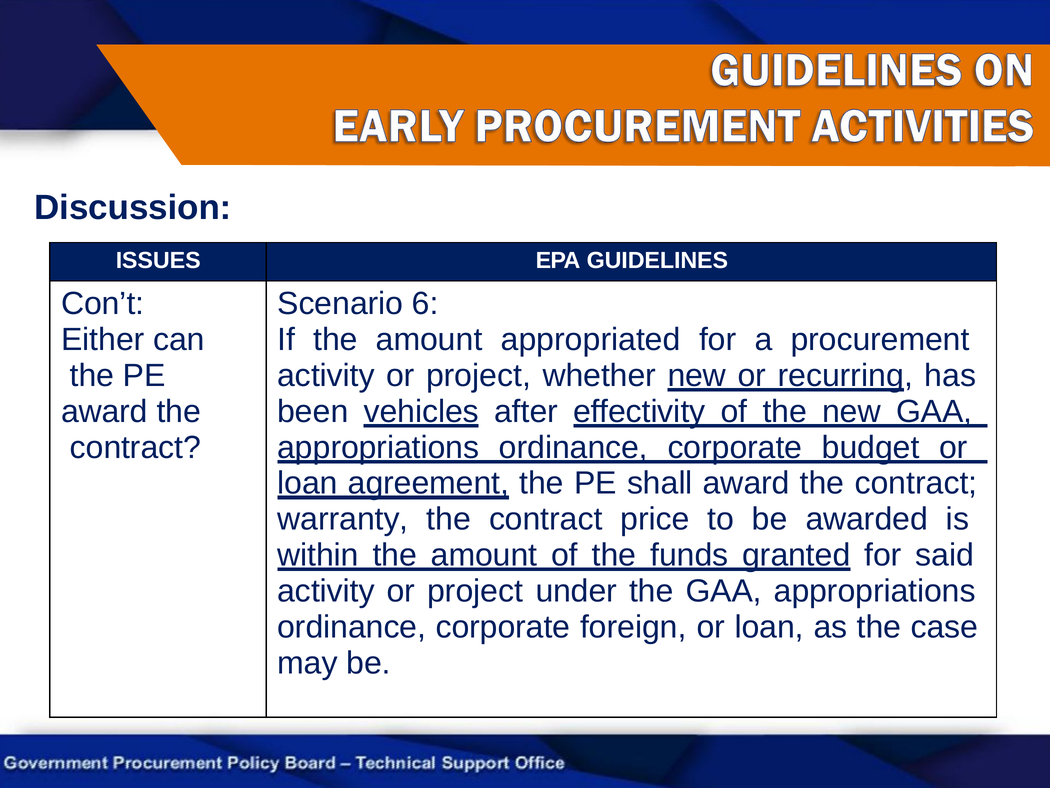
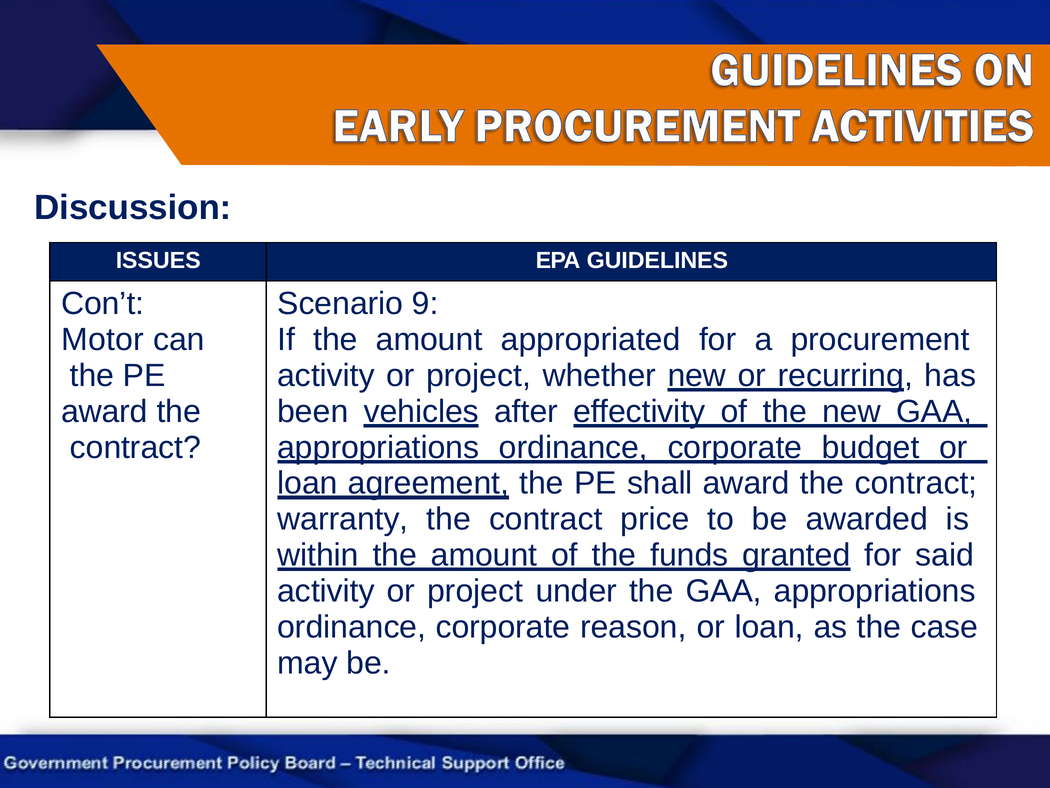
6: 6 -> 9
Either: Either -> Motor
foreign: foreign -> reason
